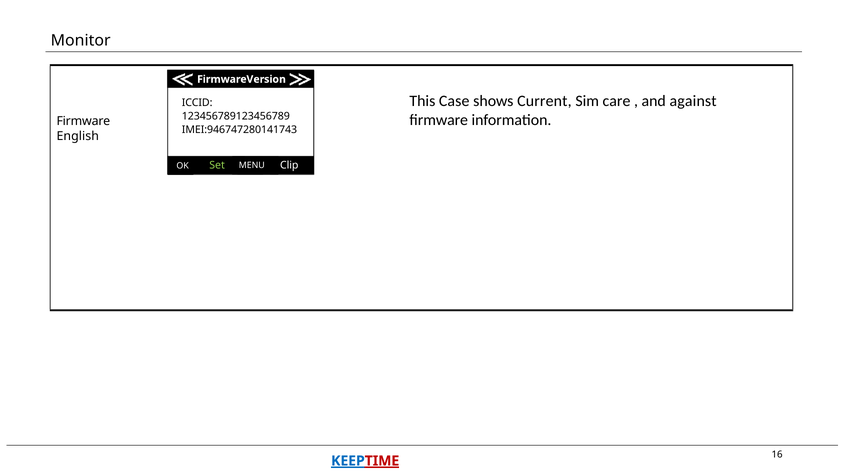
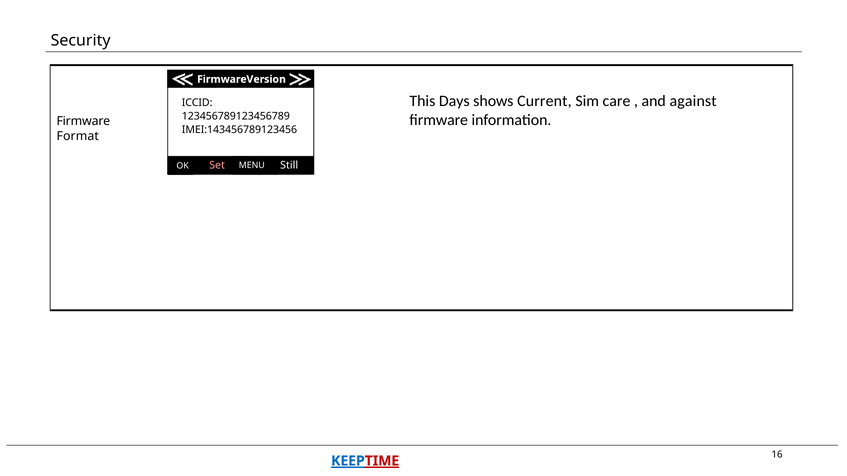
Monitor: Monitor -> Security
Case: Case -> Days
IMEI:946747280141743: IMEI:946747280141743 -> IMEI:143456789123456
English: English -> Format
Set colour: light green -> pink
Clip: Clip -> Still
